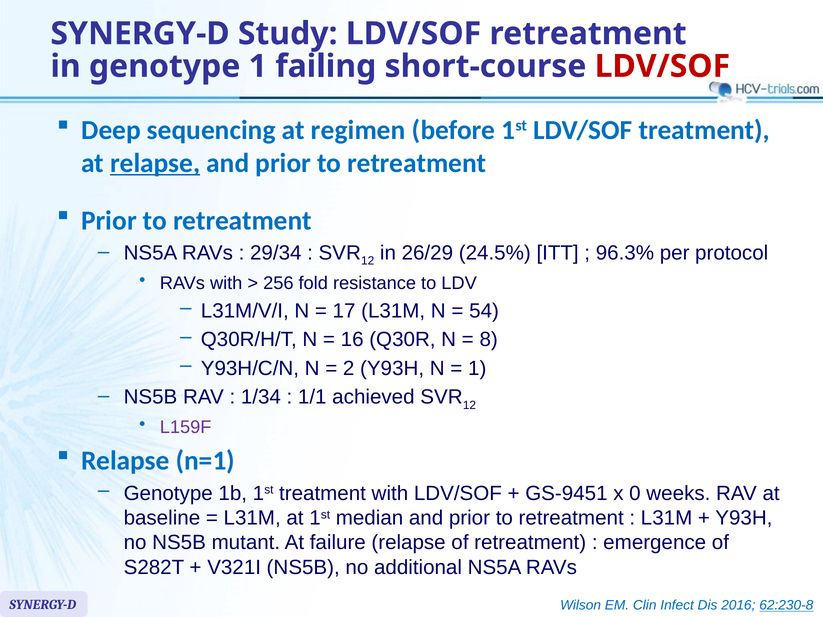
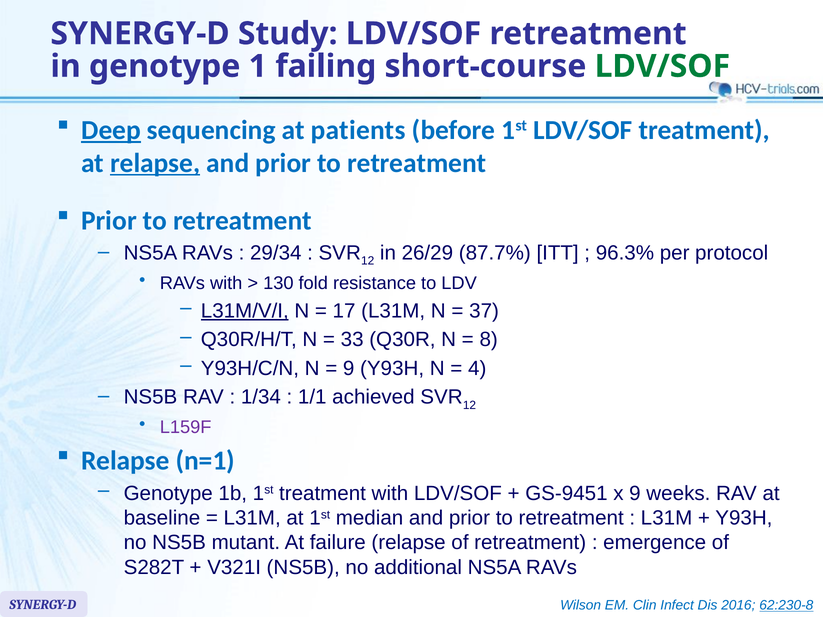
LDV/SOF at (662, 66) colour: red -> green
Deep underline: none -> present
regimen: regimen -> patients
24.5%: 24.5% -> 87.7%
256: 256 -> 130
L31M/V/I underline: none -> present
54: 54 -> 37
16: 16 -> 33
2 at (349, 369): 2 -> 9
1 at (477, 369): 1 -> 4
x 0: 0 -> 9
